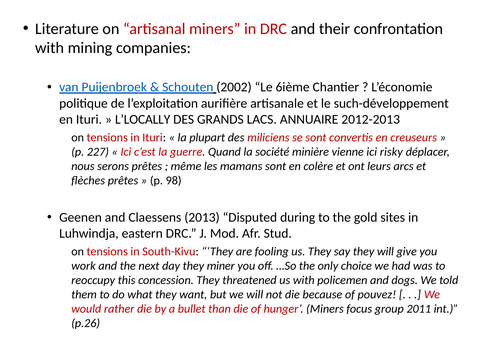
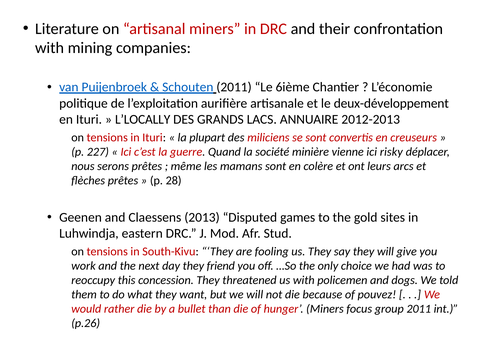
Schouten 2002: 2002 -> 2011
such-développement: such-développement -> deux-développement
98: 98 -> 28
during: during -> games
miner: miner -> friend
